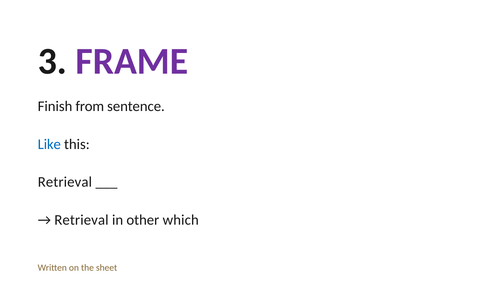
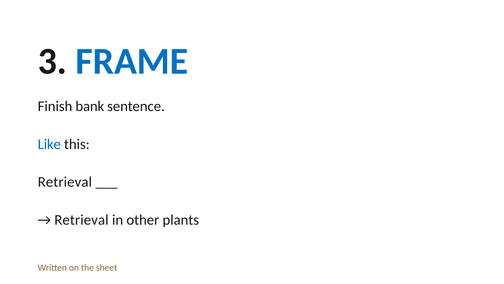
FRAME colour: purple -> blue
from: from -> bank
which: which -> plants
